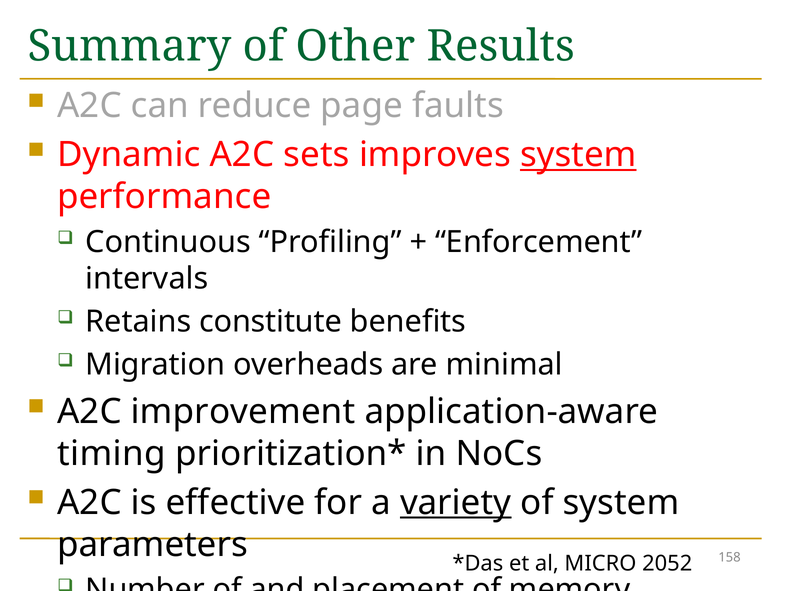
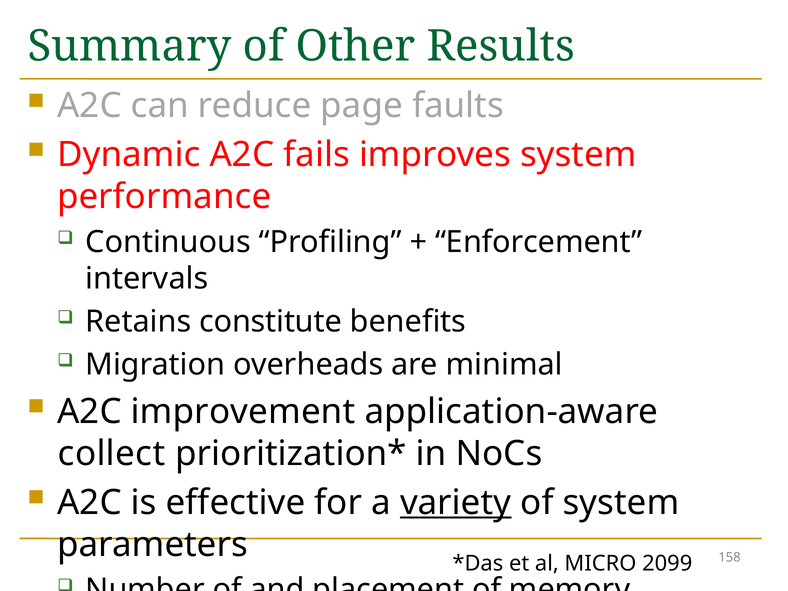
sets: sets -> fails
system at (578, 155) underline: present -> none
timing: timing -> collect
2052: 2052 -> 2099
